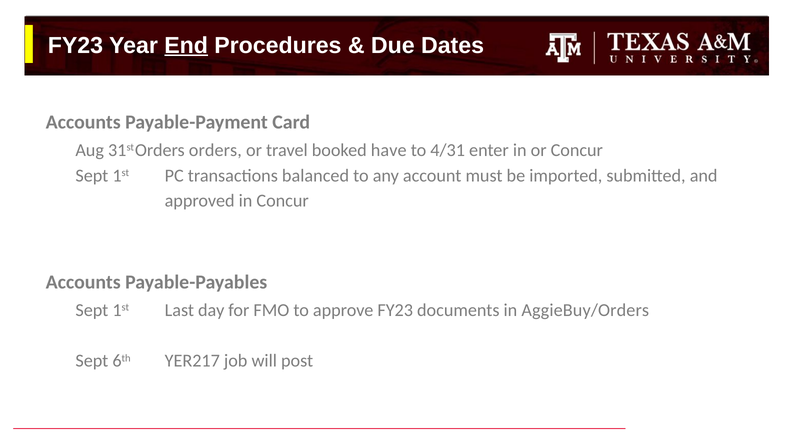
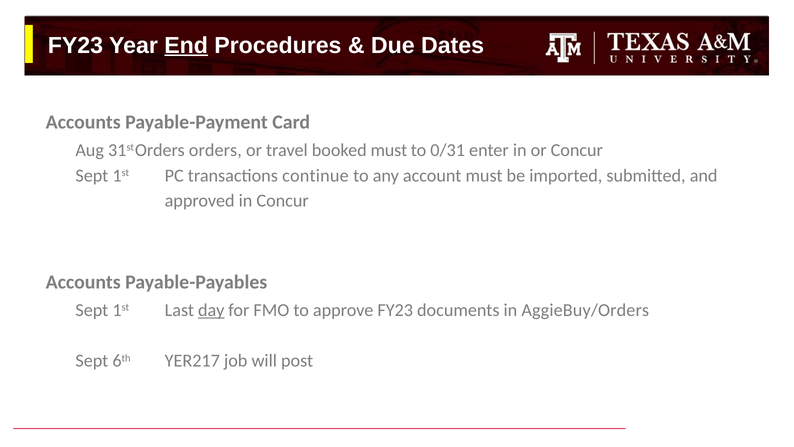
booked have: have -> must
4/31: 4/31 -> 0/31
balanced: balanced -> continue
day underline: none -> present
